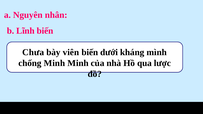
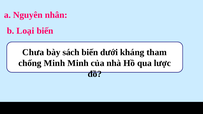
Lĩnh: Lĩnh -> Loại
viên: viên -> sách
mình: mình -> tham
